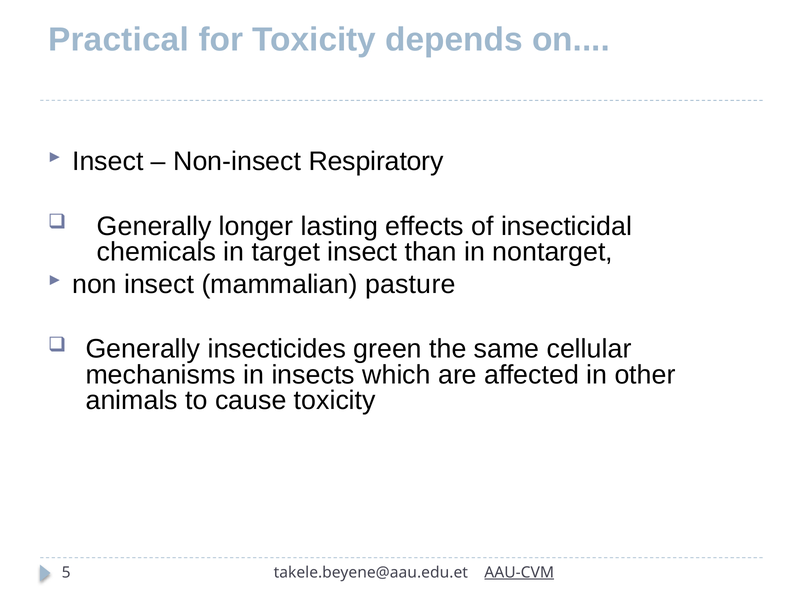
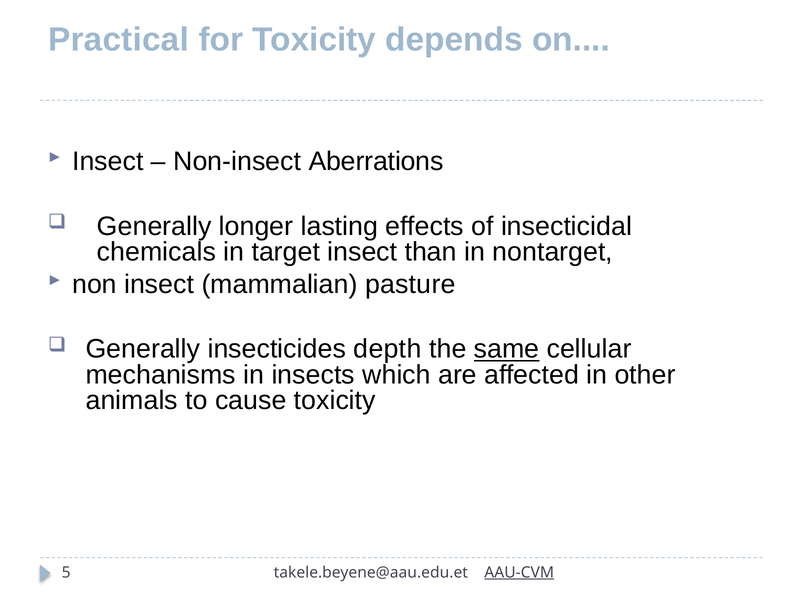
Respiratory: Respiratory -> Aberrations
green: green -> depth
same underline: none -> present
